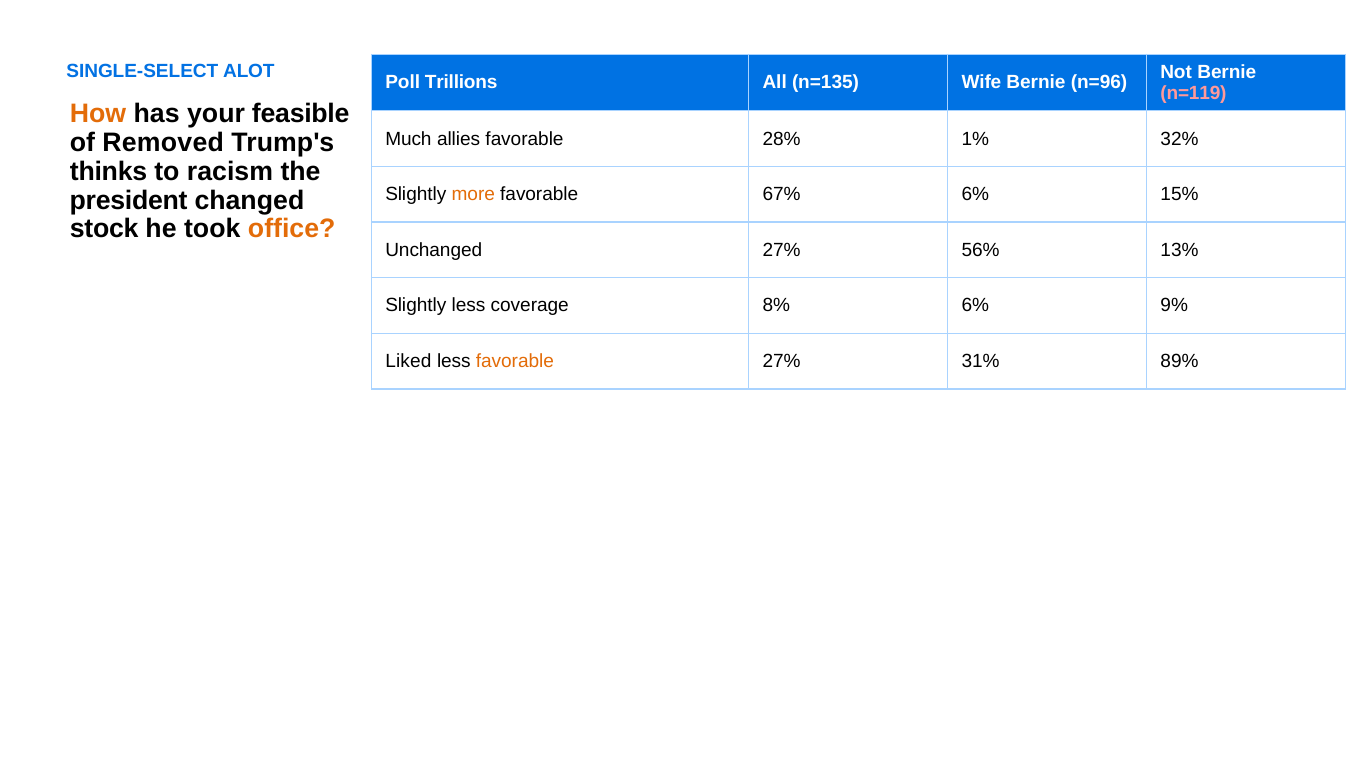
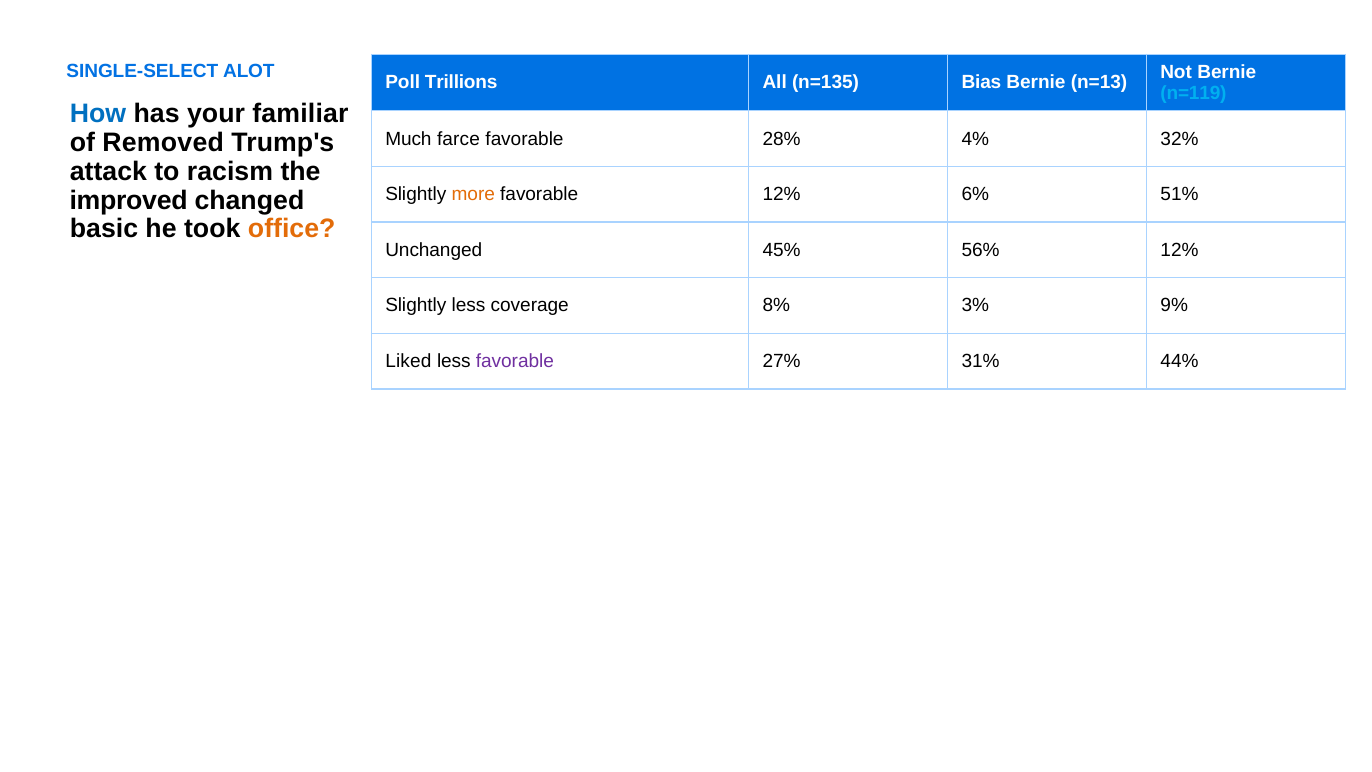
Wife: Wife -> Bias
n=96: n=96 -> n=13
n=119 colour: pink -> light blue
How colour: orange -> blue
feasible: feasible -> familiar
allies: allies -> farce
1%: 1% -> 4%
thinks: thinks -> attack
favorable 67%: 67% -> 12%
15%: 15% -> 51%
president: president -> improved
stock: stock -> basic
Unchanged 27%: 27% -> 45%
56% 13%: 13% -> 12%
8% 6%: 6% -> 3%
favorable at (515, 361) colour: orange -> purple
89%: 89% -> 44%
